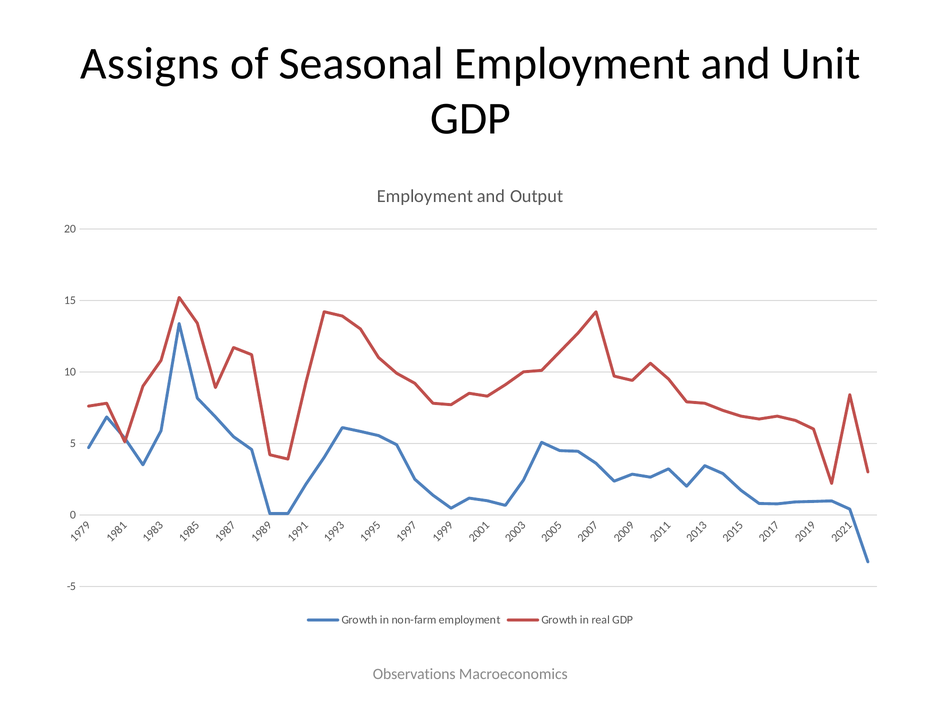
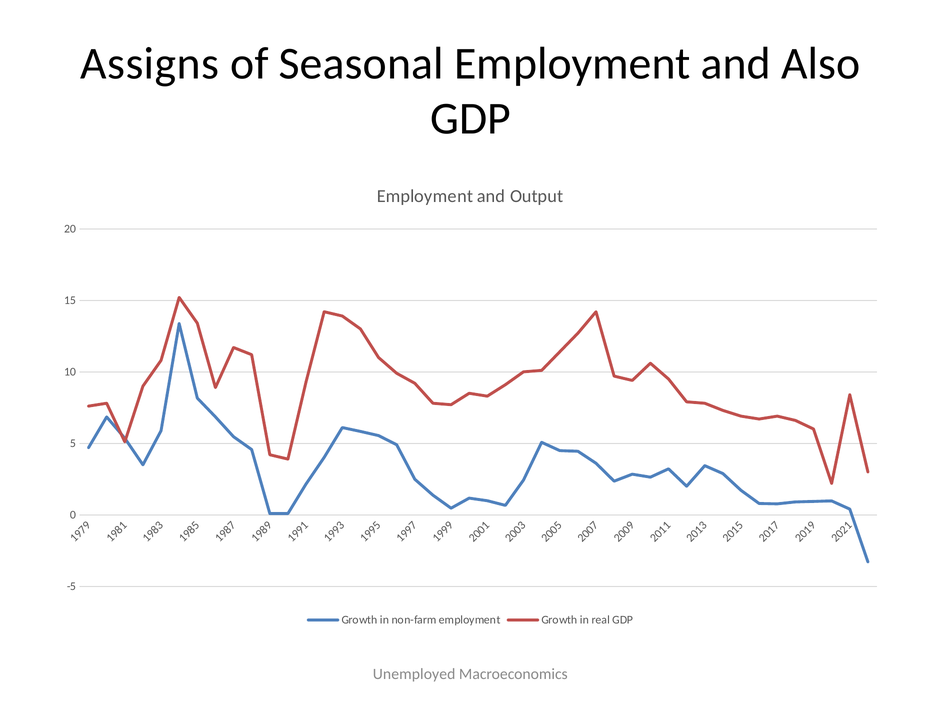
Unit: Unit -> Also
Observations: Observations -> Unemployed
